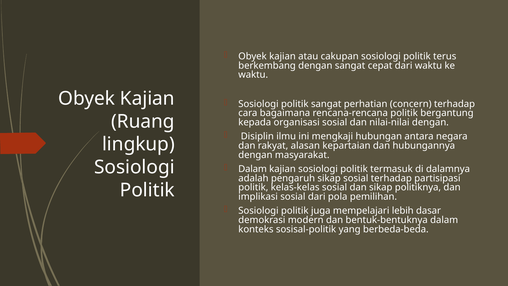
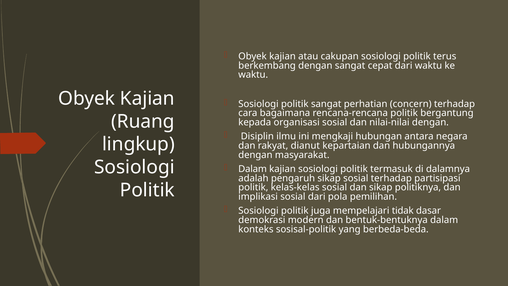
alasan: alasan -> dianut
lebih: lebih -> tidak
